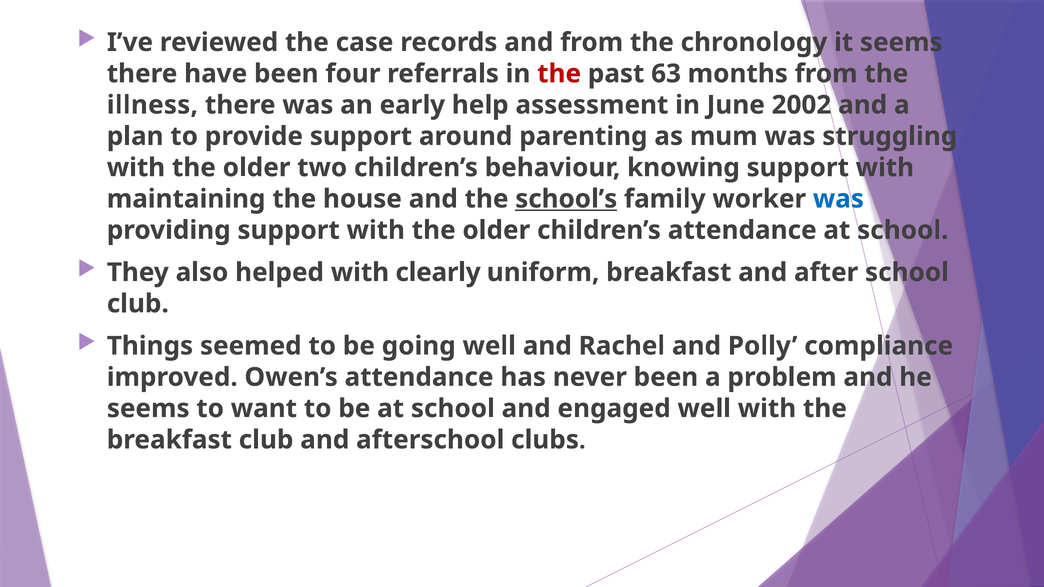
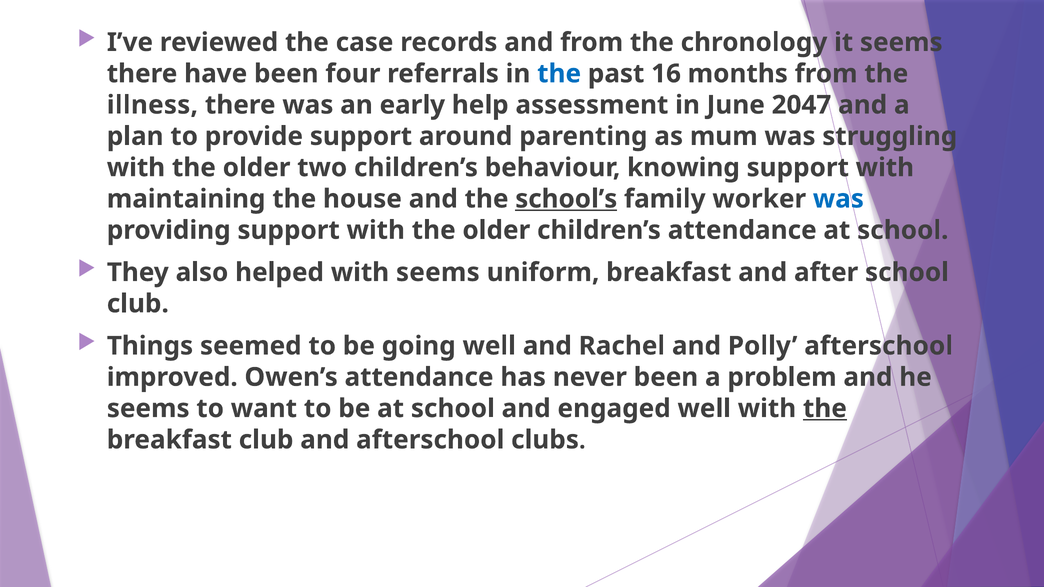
the at (559, 74) colour: red -> blue
63: 63 -> 16
2002: 2002 -> 2047
with clearly: clearly -> seems
Polly compliance: compliance -> afterschool
the at (825, 409) underline: none -> present
